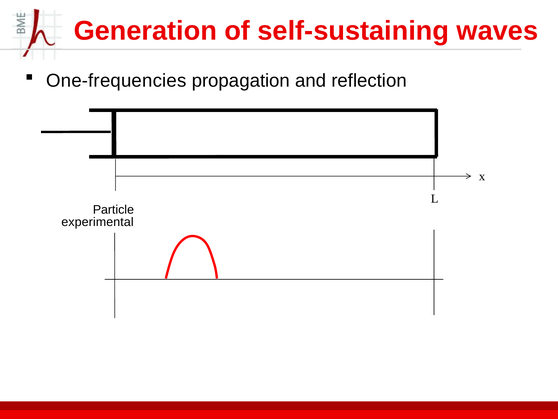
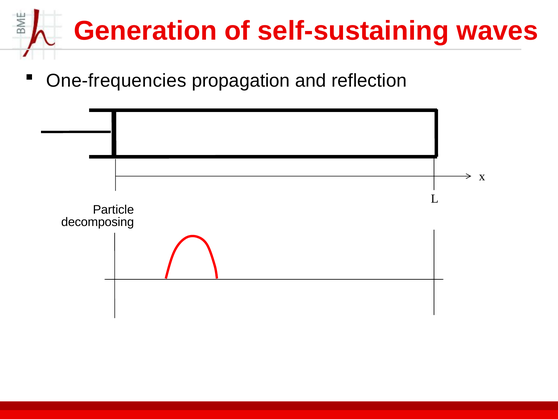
experimental: experimental -> decomposing
